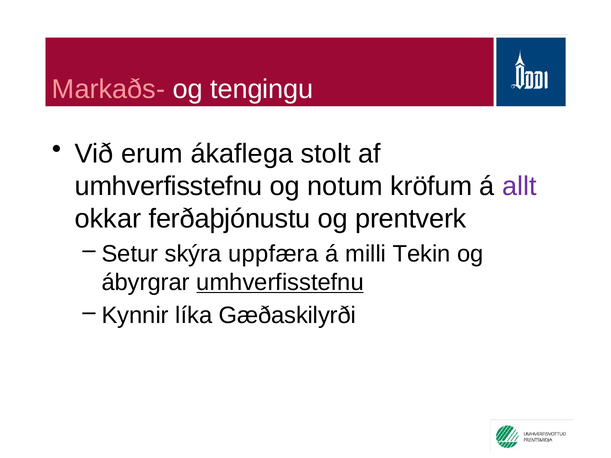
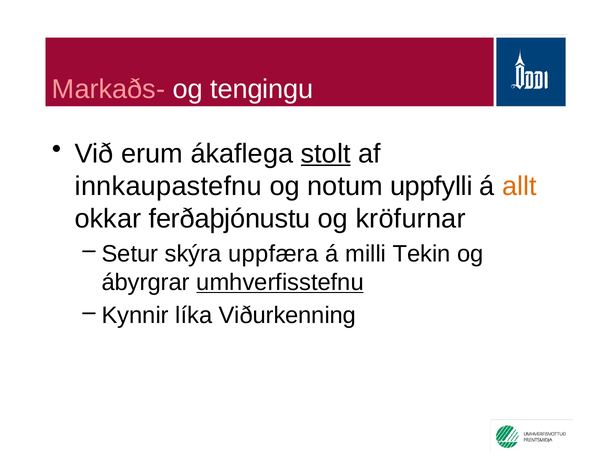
stolt underline: none -> present
umhverfisstefnu at (169, 186): umhverfisstefnu -> innkaupastefnu
kröfum: kröfum -> uppfylli
allt colour: purple -> orange
prentverk: prentverk -> kröfurnar
Gæðaskilyrði: Gæðaskilyrði -> Viðurkenning
